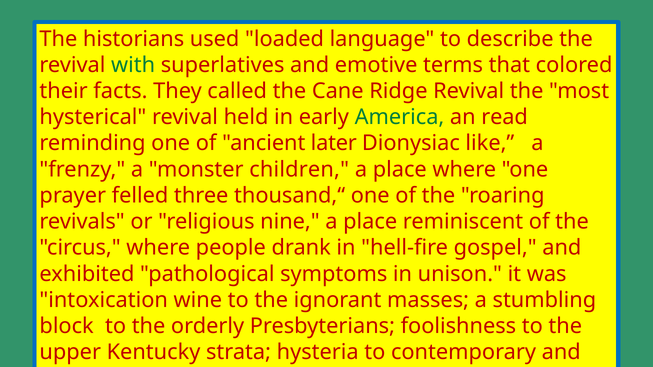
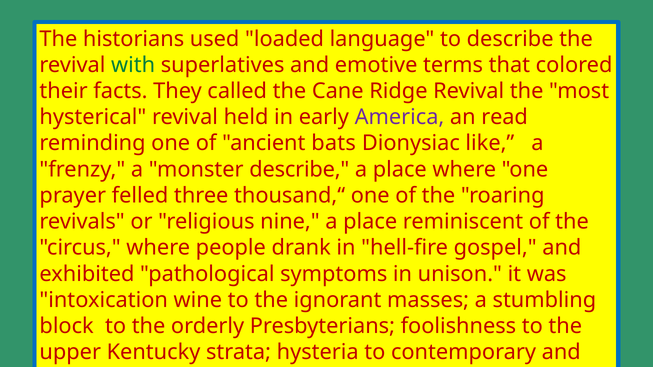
America colour: green -> purple
later: later -> bats
monster children: children -> describe
